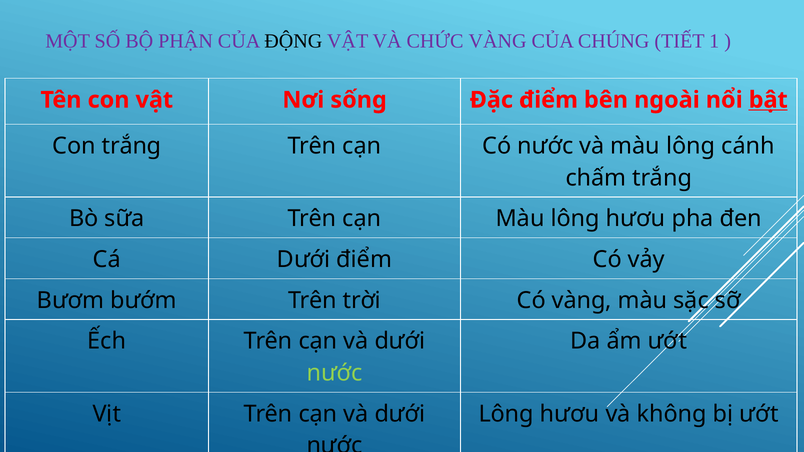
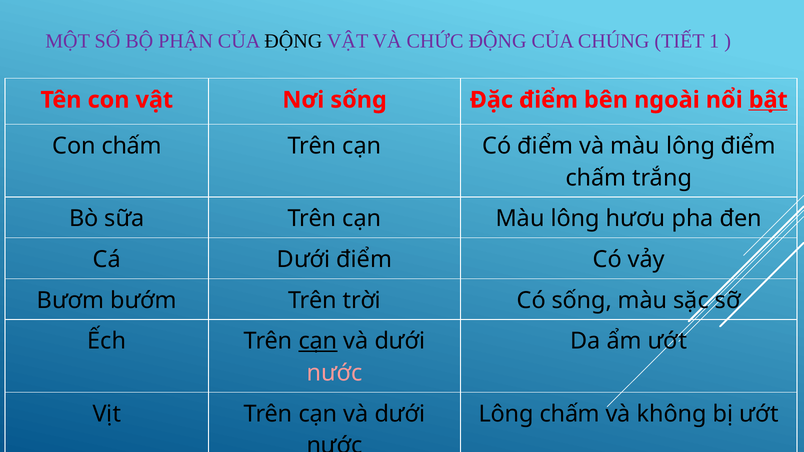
CHỨC VÀNG: VÀNG -> ĐỘNG
Con trắng: trắng -> chấm
Có nước: nước -> điểm
lông cánh: cánh -> điểm
Có vàng: vàng -> sống
cạn at (318, 341) underline: none -> present
nước at (335, 373) colour: light green -> pink
hươu at (570, 414): hươu -> chấm
